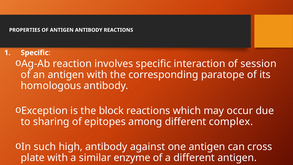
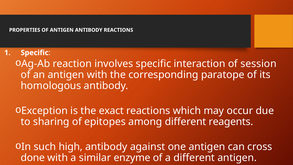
block: block -> exact
complex: complex -> reagents
plate: plate -> done
